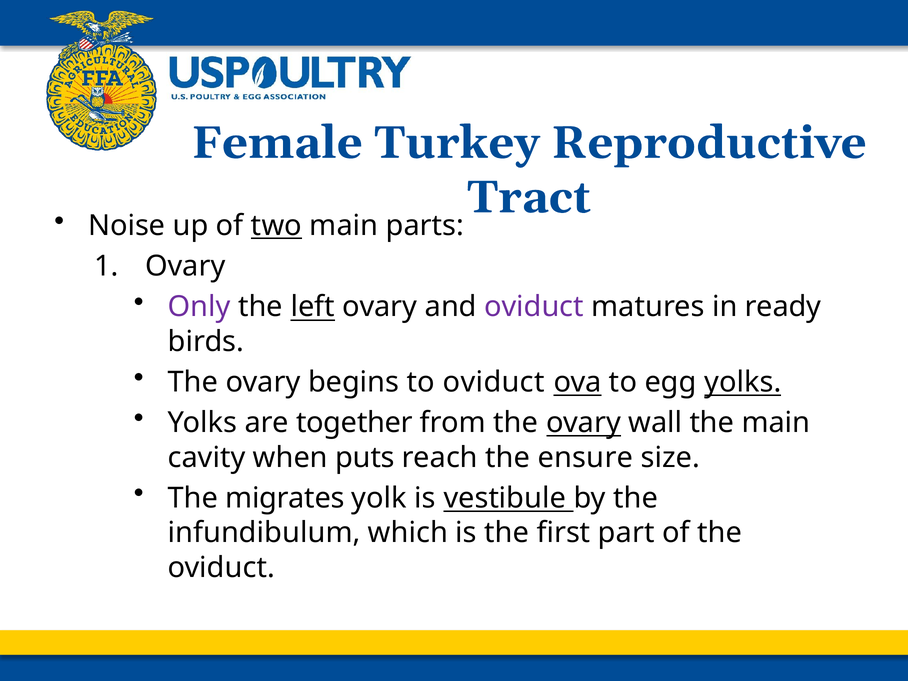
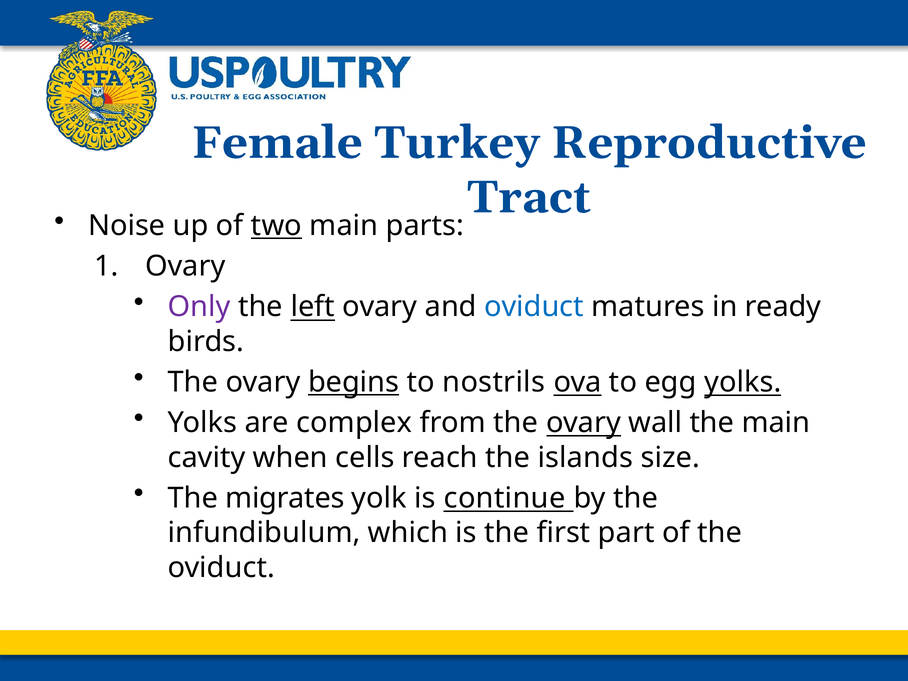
oviduct at (534, 307) colour: purple -> blue
begins underline: none -> present
to oviduct: oviduct -> nostrils
together: together -> complex
puts: puts -> cells
ensure: ensure -> islands
vestibule: vestibule -> continue
